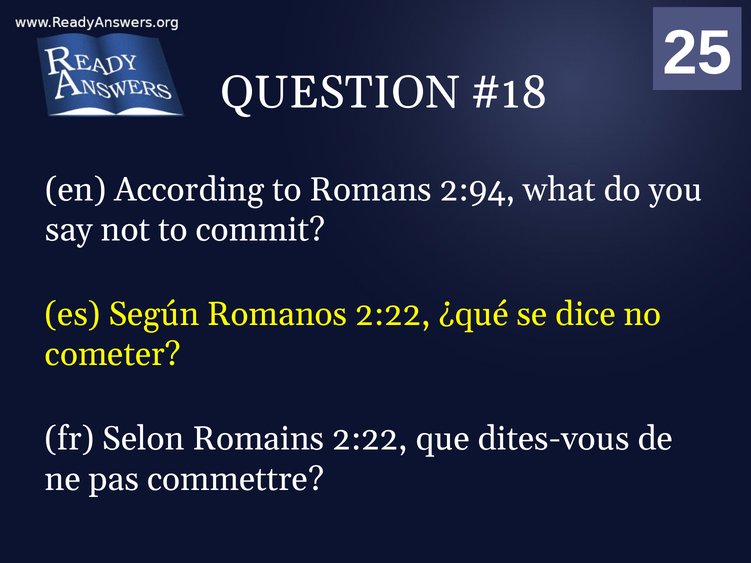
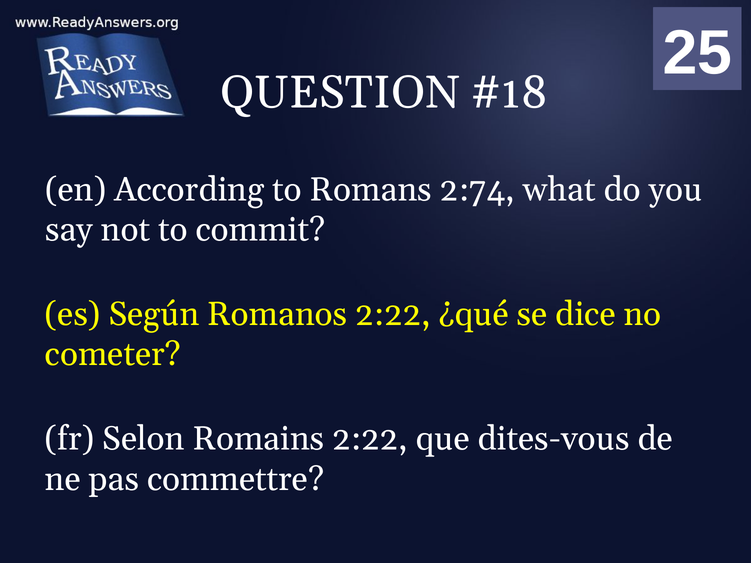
2:94: 2:94 -> 2:74
